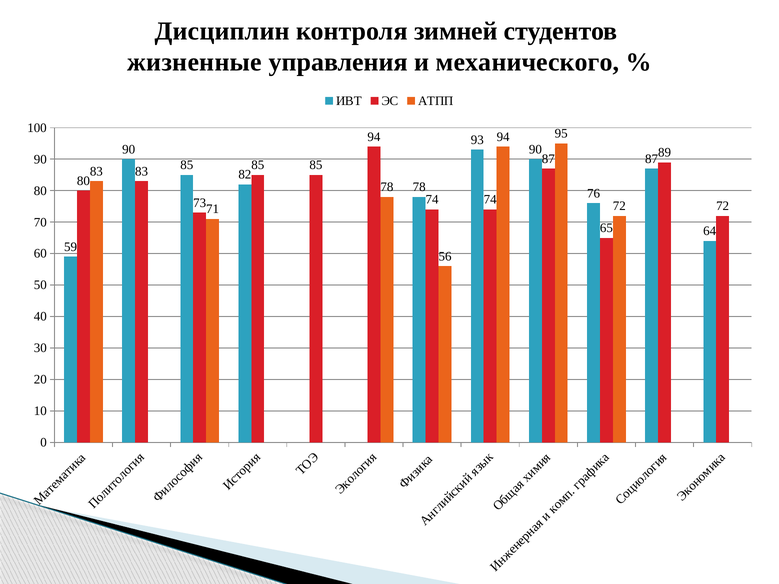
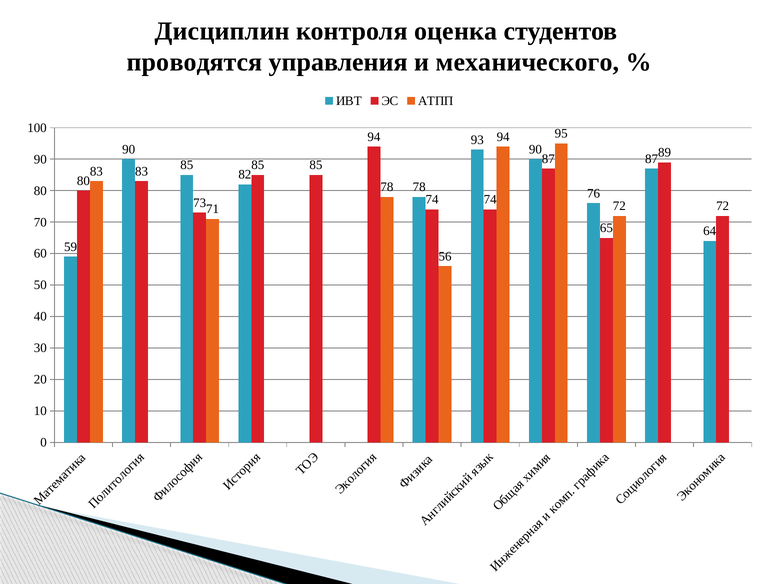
зимней: зимней -> оценка
жизненные: жизненные -> проводятся
